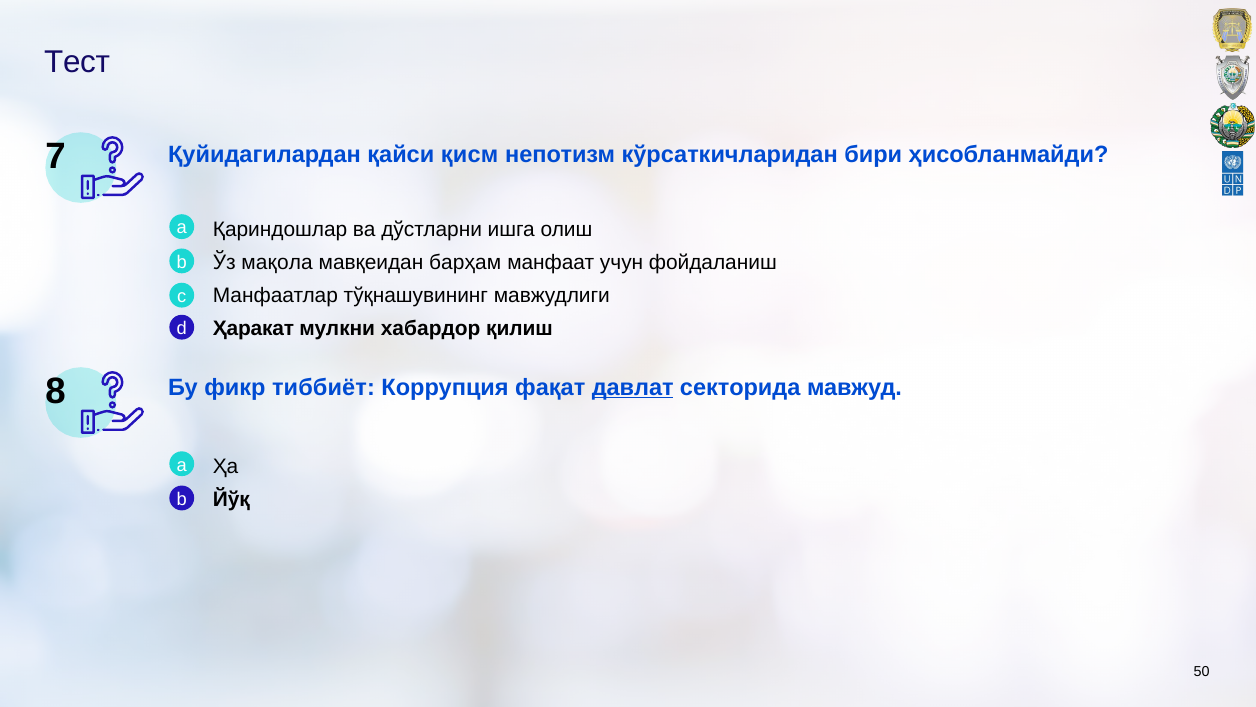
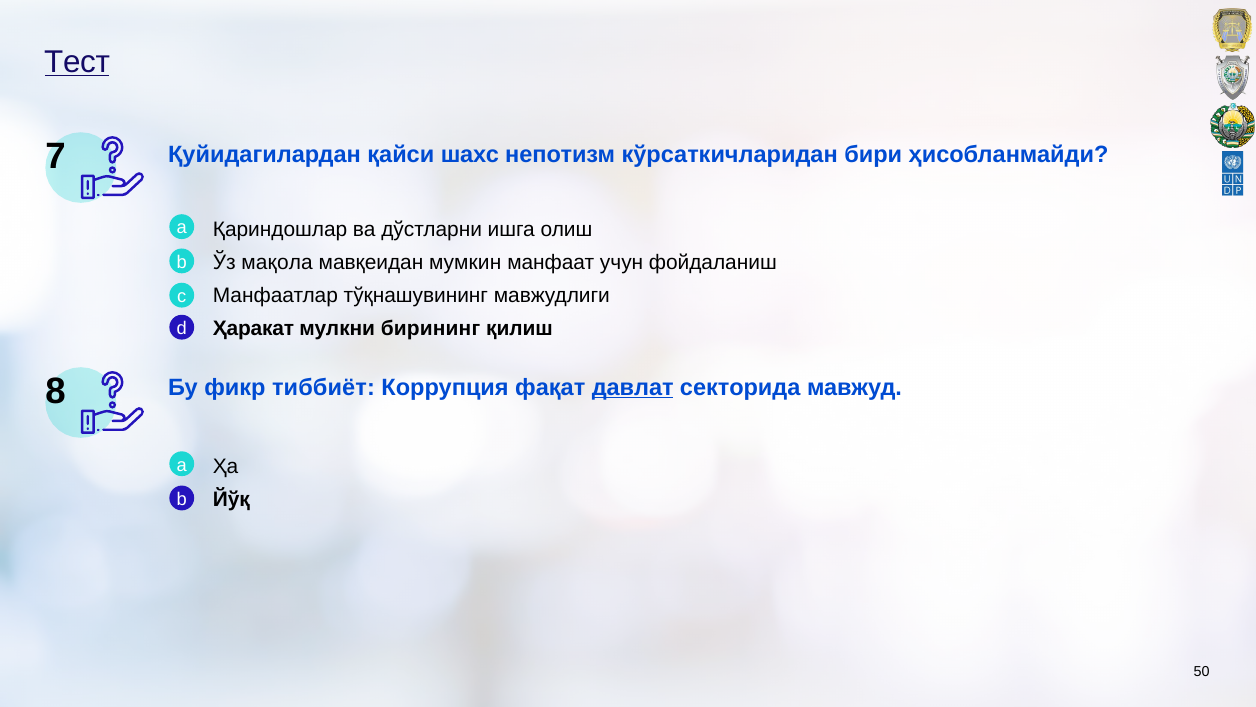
Тест underline: none -> present
қисм: қисм -> шахс
барҳам: барҳам -> мумкин
хабардор: хабардор -> бирининг
